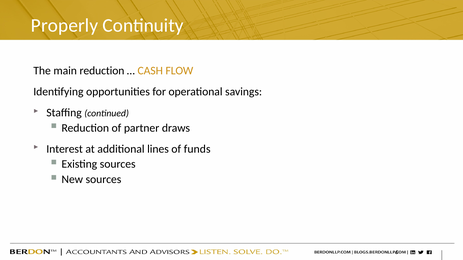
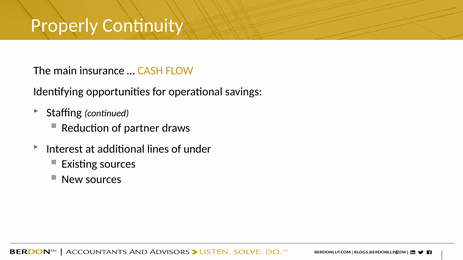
main reduction: reduction -> insurance
funds: funds -> under
